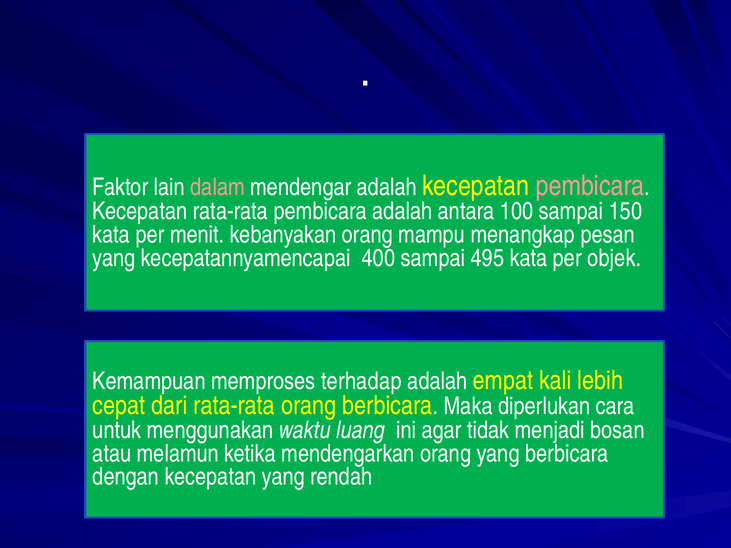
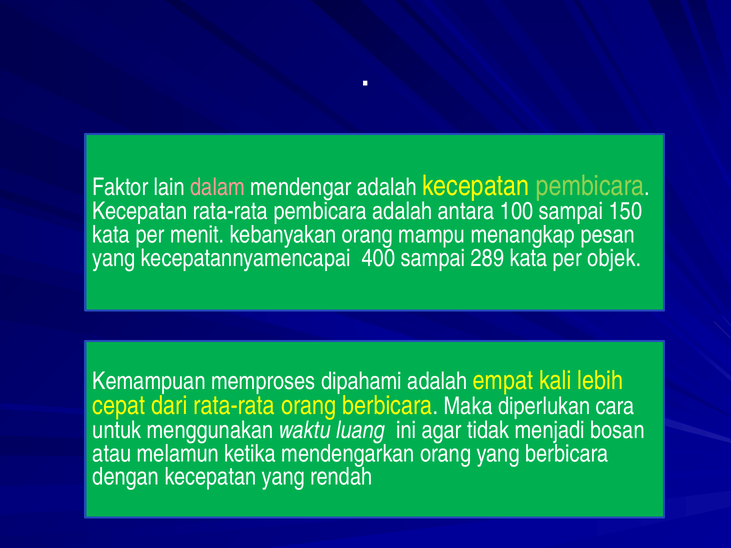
pembicara at (590, 186) colour: pink -> light green
495: 495 -> 289
terhadap: terhadap -> dipahami
